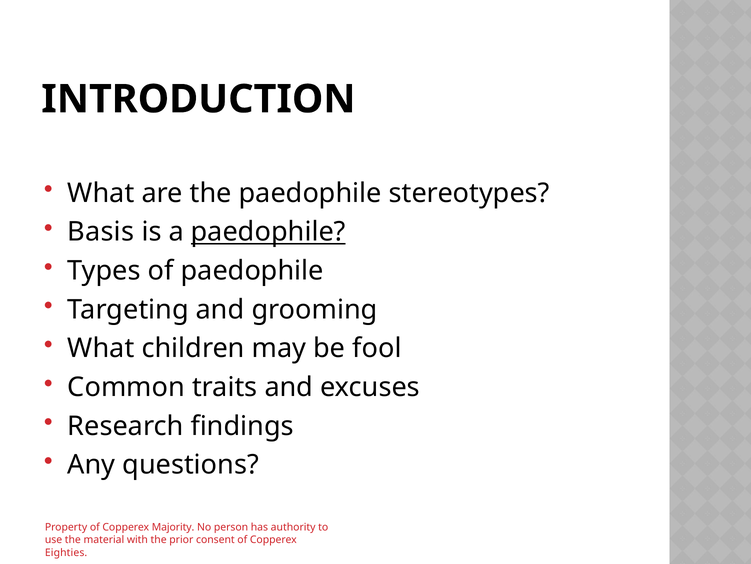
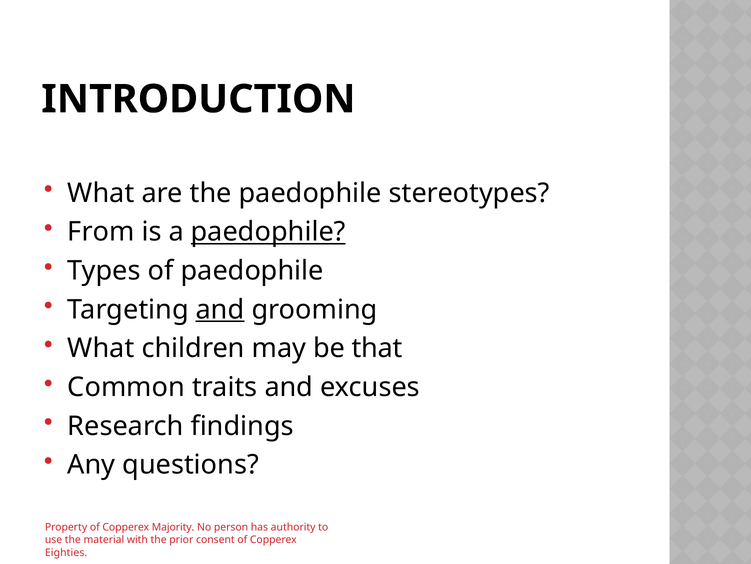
Basis: Basis -> From
and at (220, 309) underline: none -> present
fool: fool -> that
